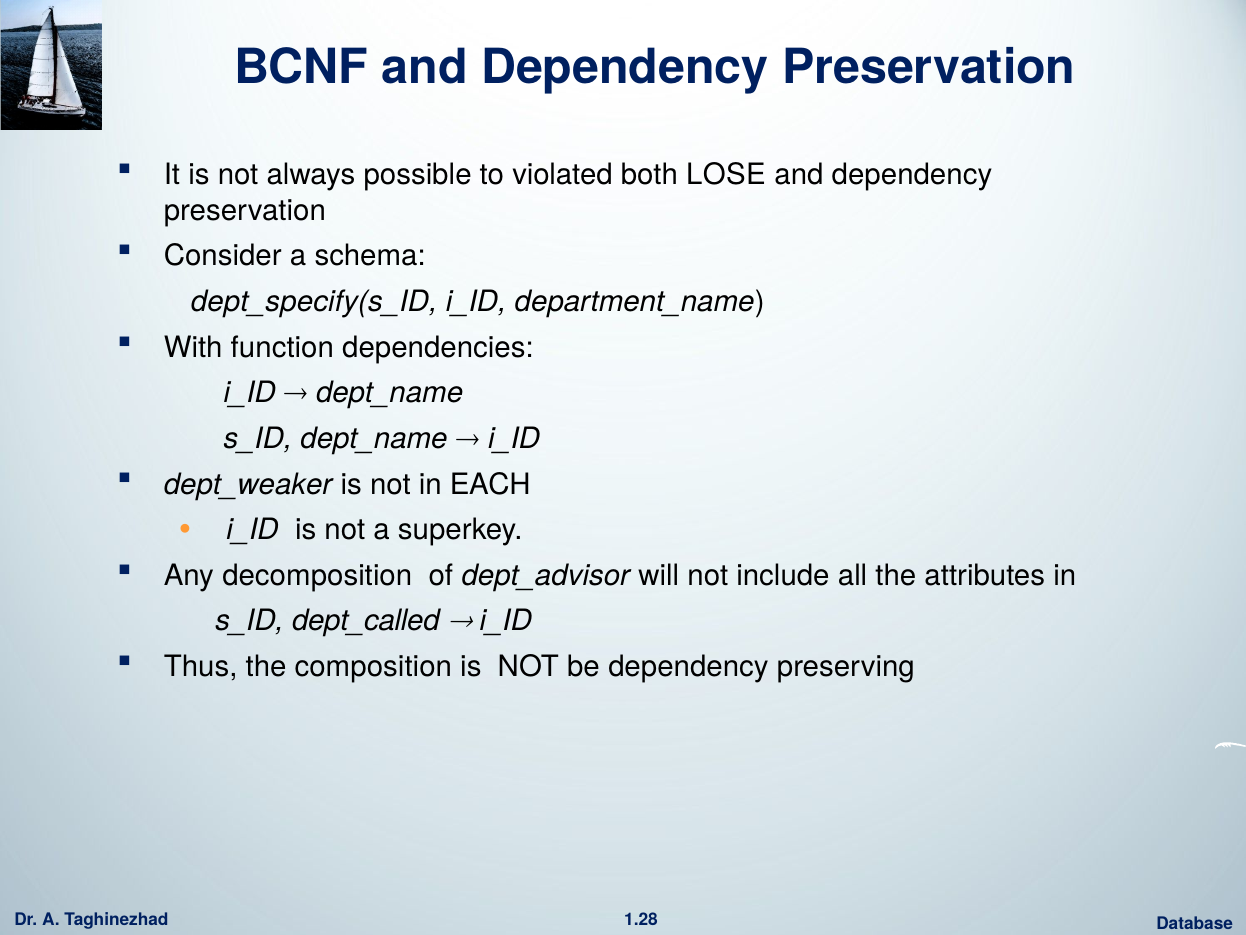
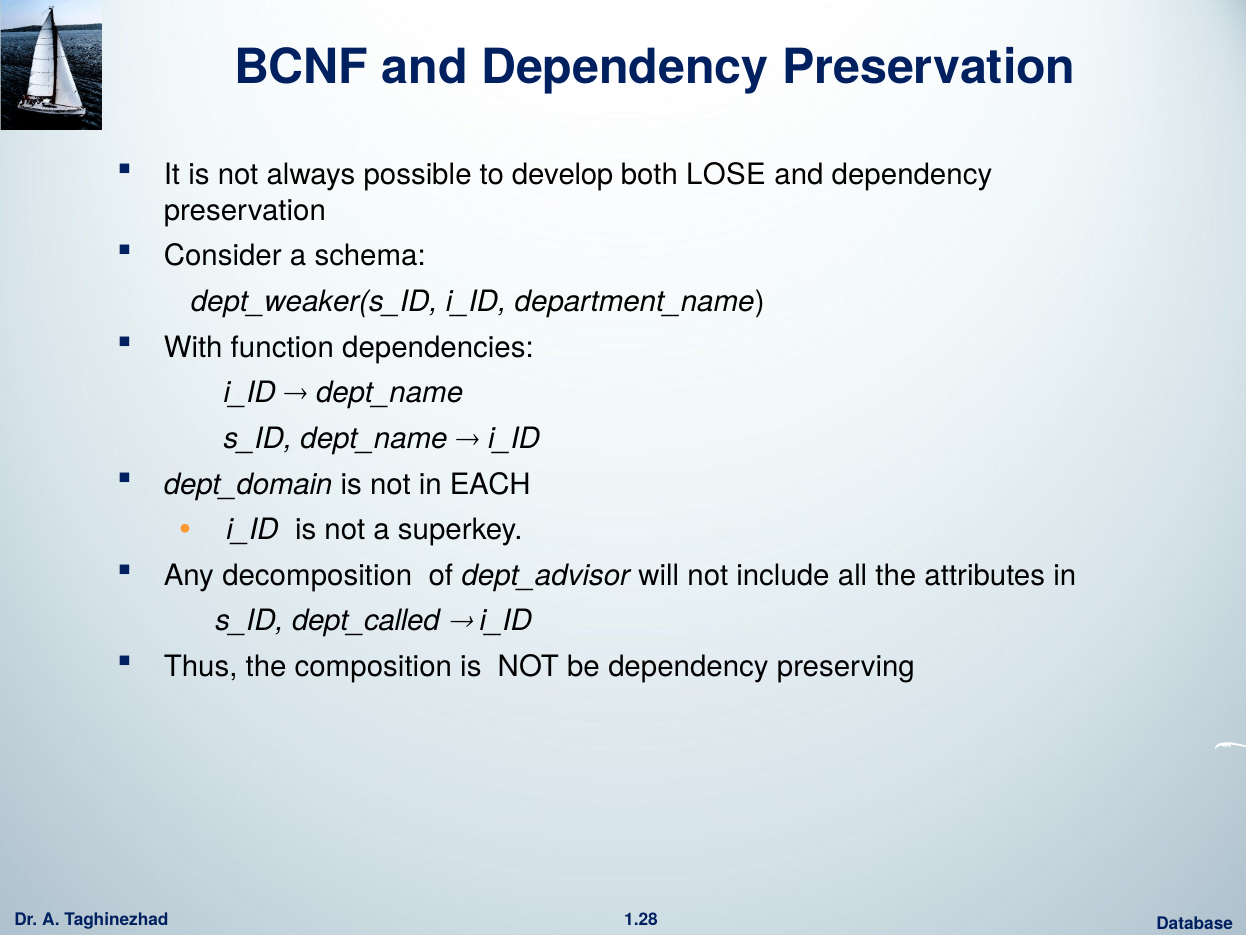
violated: violated -> develop
dept_specify(s_ID: dept_specify(s_ID -> dept_weaker(s_ID
dept_weaker: dept_weaker -> dept_domain
